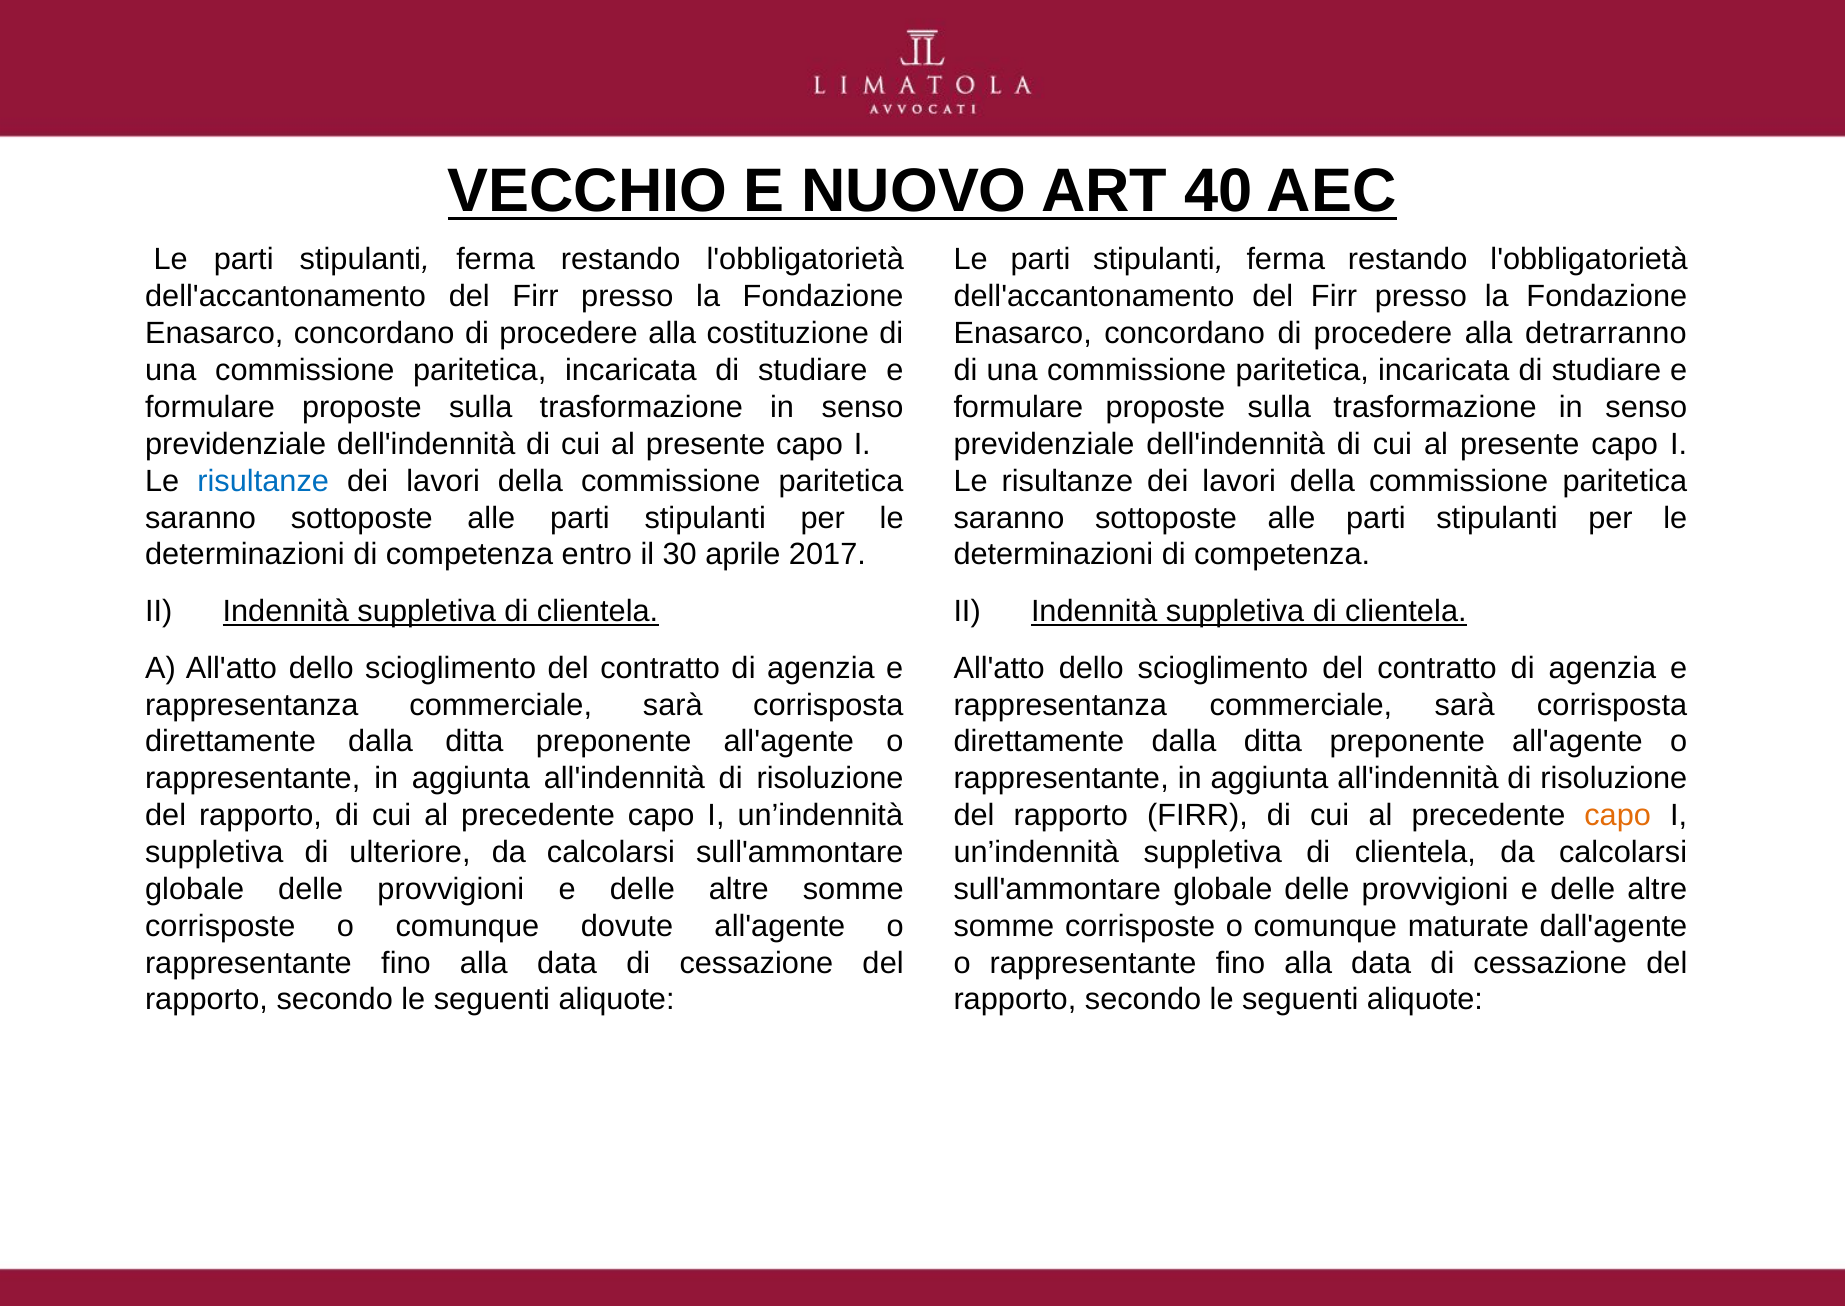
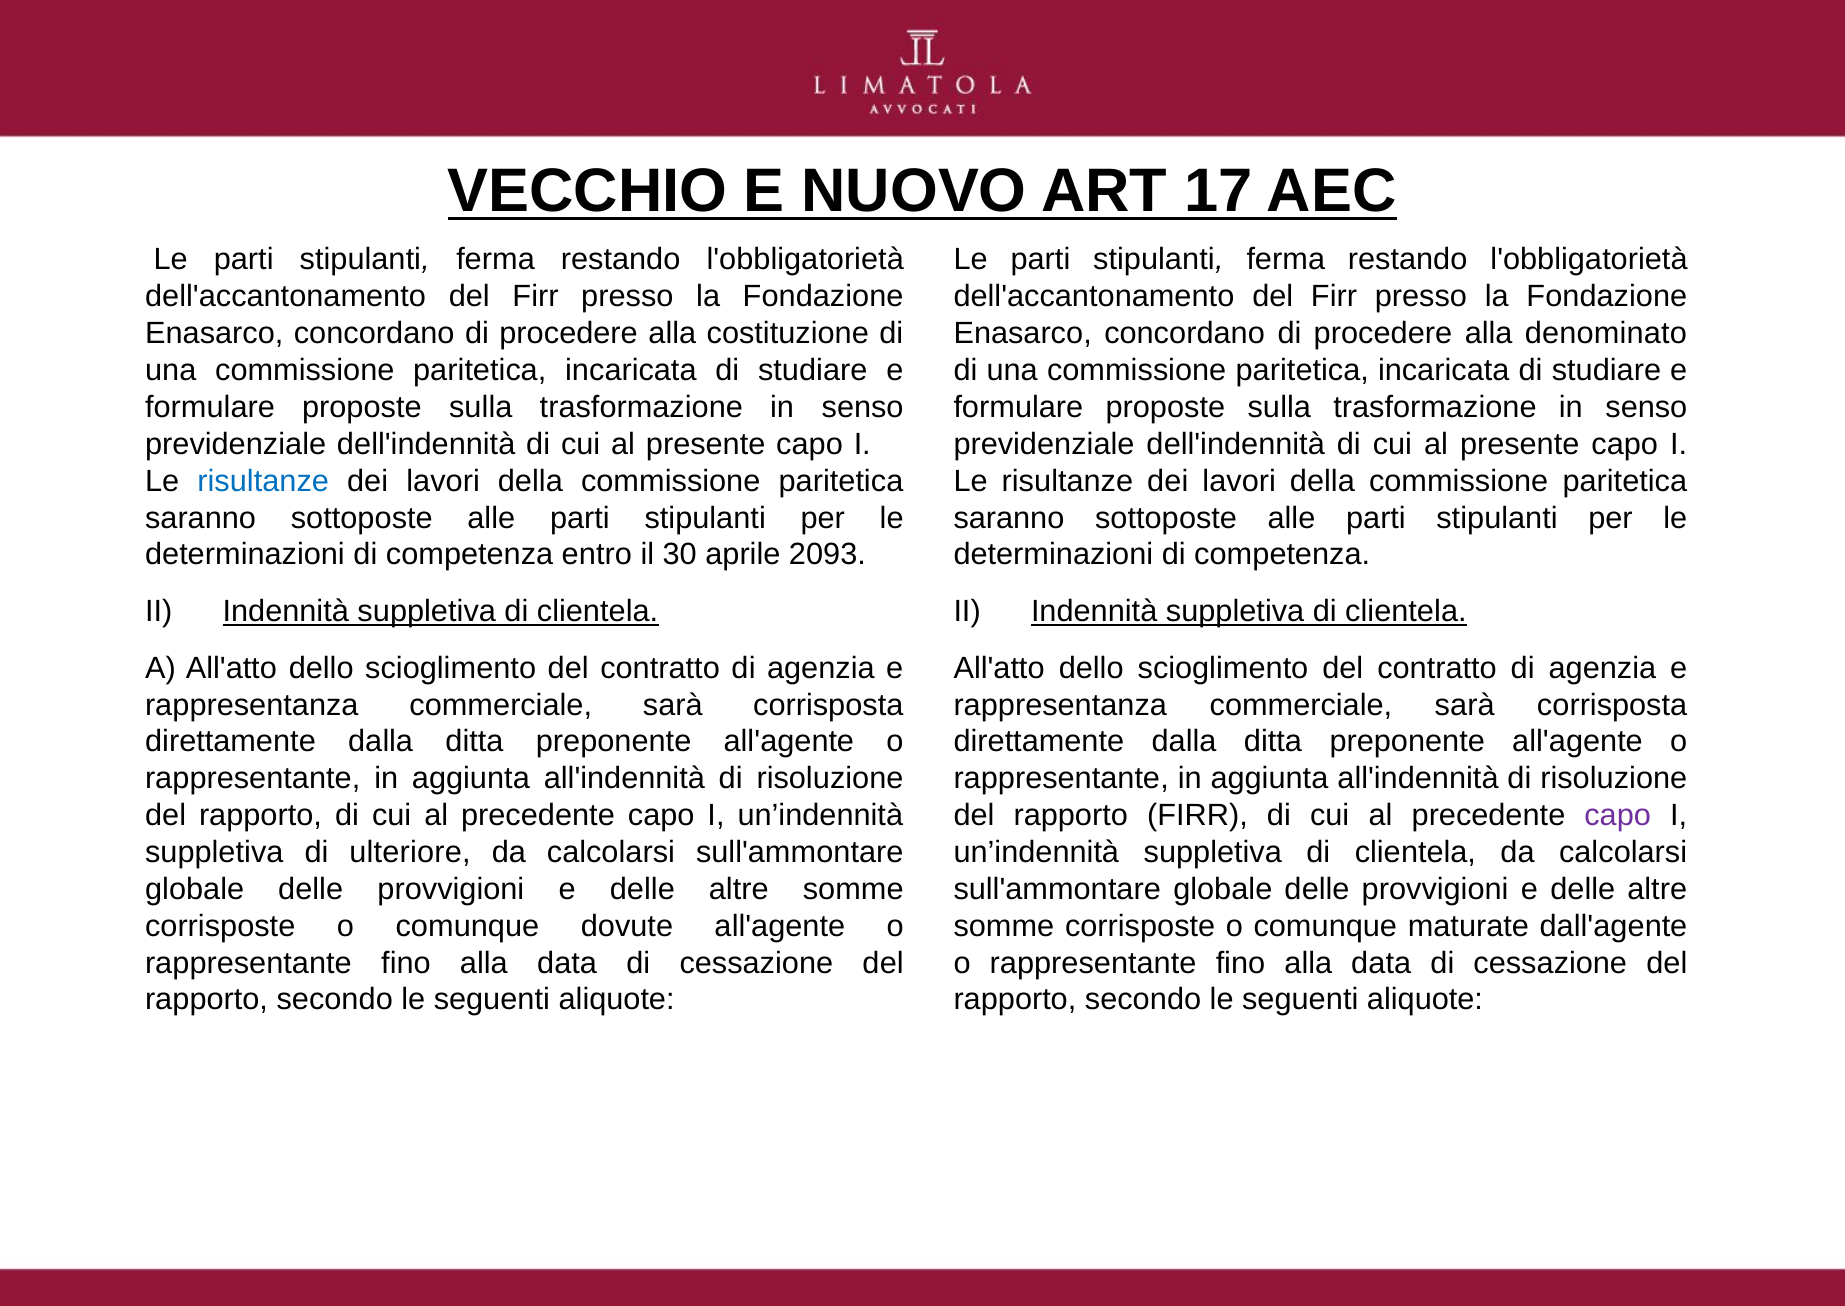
40: 40 -> 17
detrarranno: detrarranno -> denominato
2017: 2017 -> 2093
capo at (1618, 815) colour: orange -> purple
